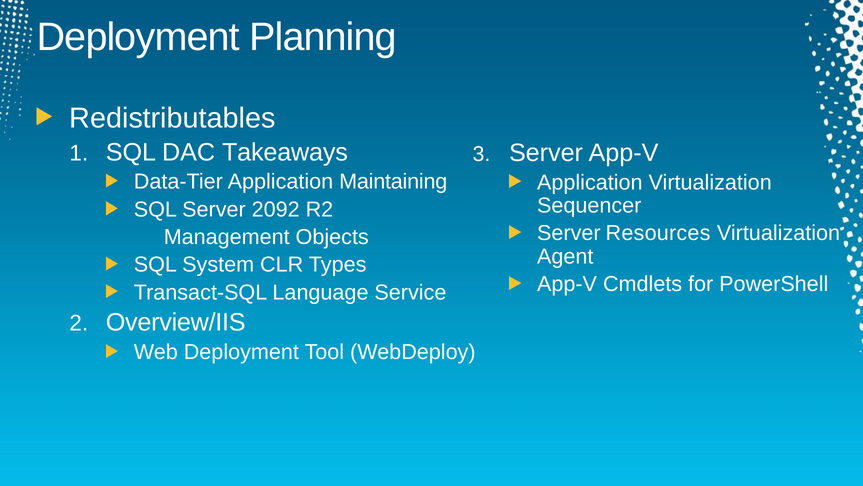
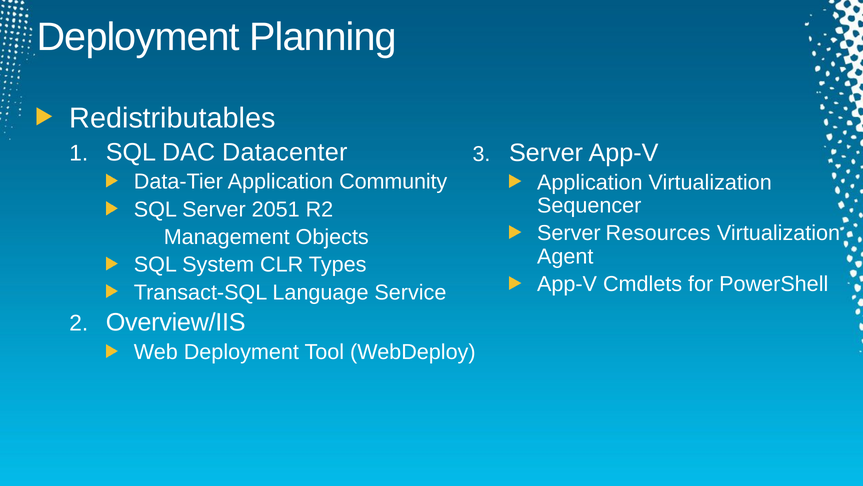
Takeaways: Takeaways -> Datacenter
Maintaining: Maintaining -> Community
2092: 2092 -> 2051
